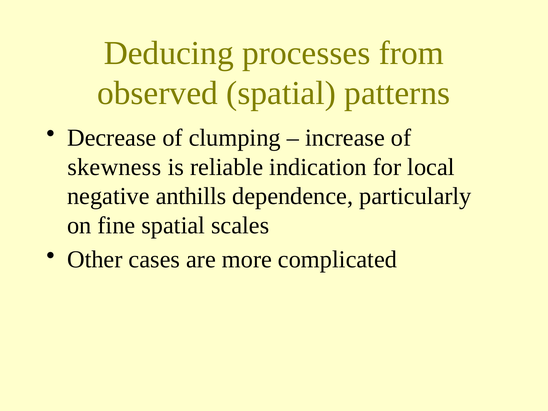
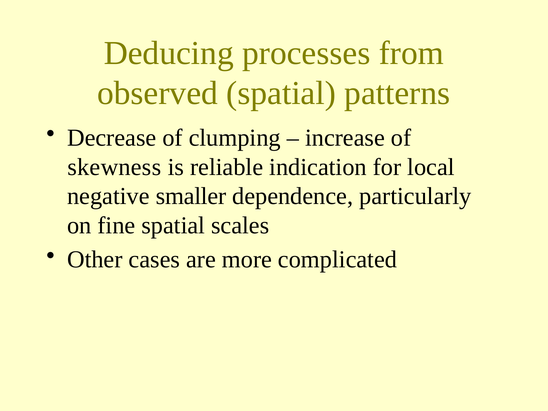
anthills: anthills -> smaller
